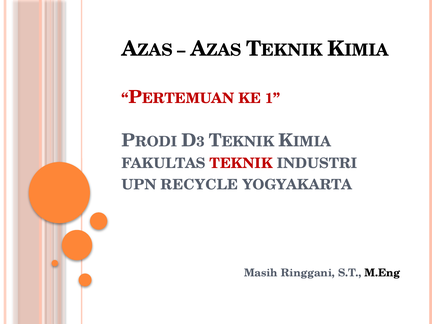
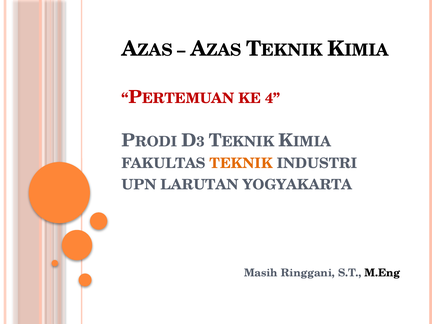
1: 1 -> 4
TEKNIK colour: red -> orange
RECYCLE: RECYCLE -> LARUTAN
